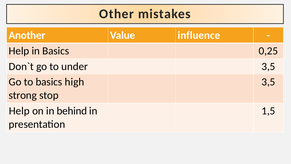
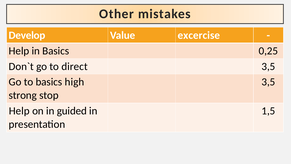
Another: Another -> Develop
influence: influence -> excercise
under: under -> direct
behind: behind -> guided
